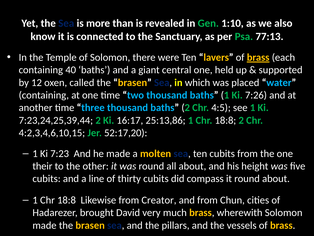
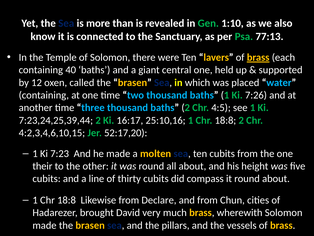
25:13,86: 25:13,86 -> 25:10,16
Creator: Creator -> Declare
